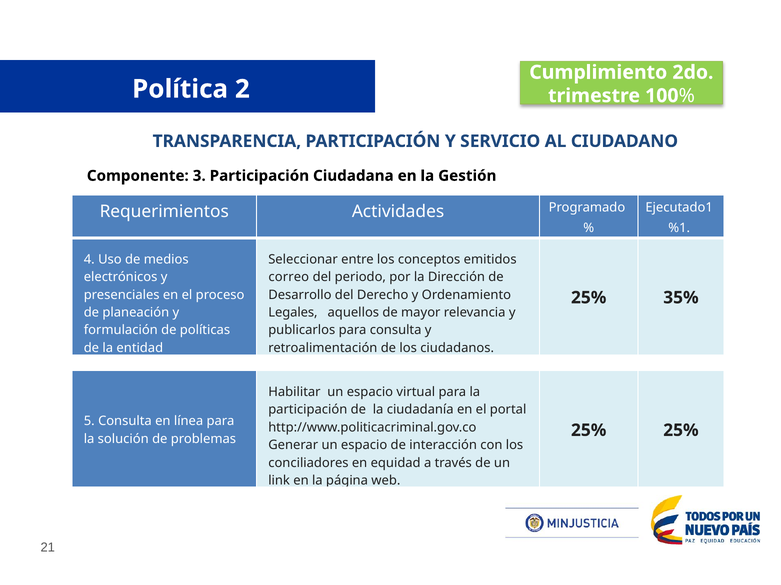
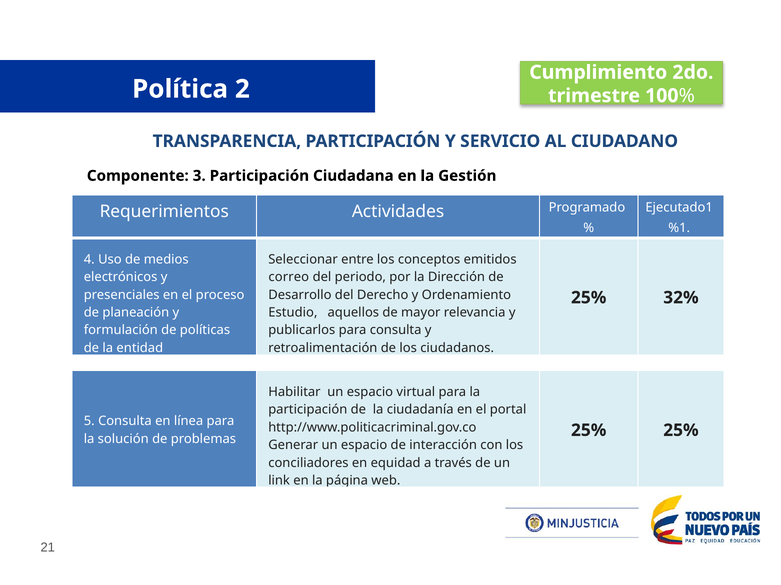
35%: 35% -> 32%
Legales: Legales -> Estudio
